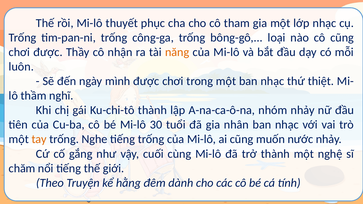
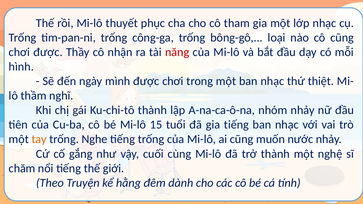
năng colour: orange -> red
luôn: luôn -> hình
30: 30 -> 15
gia nhân: nhân -> tiếng
